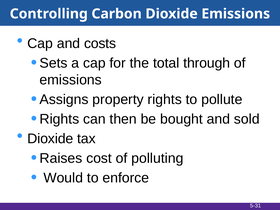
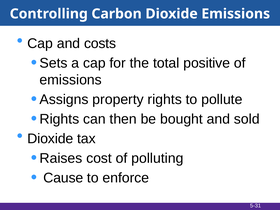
through: through -> positive
Would: Would -> Cause
